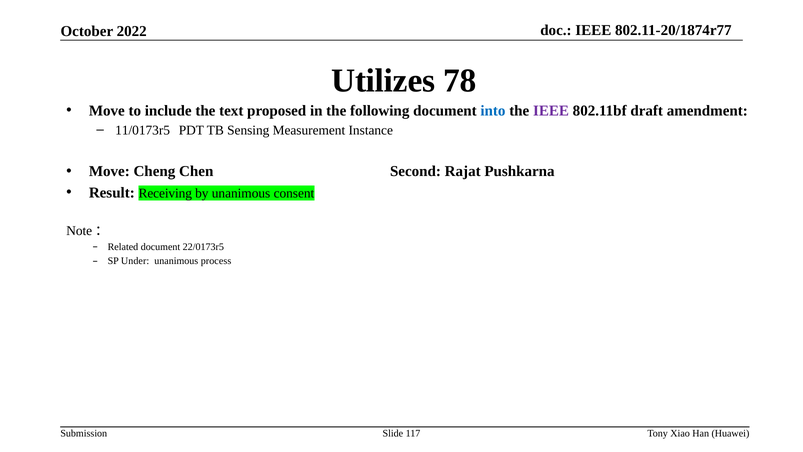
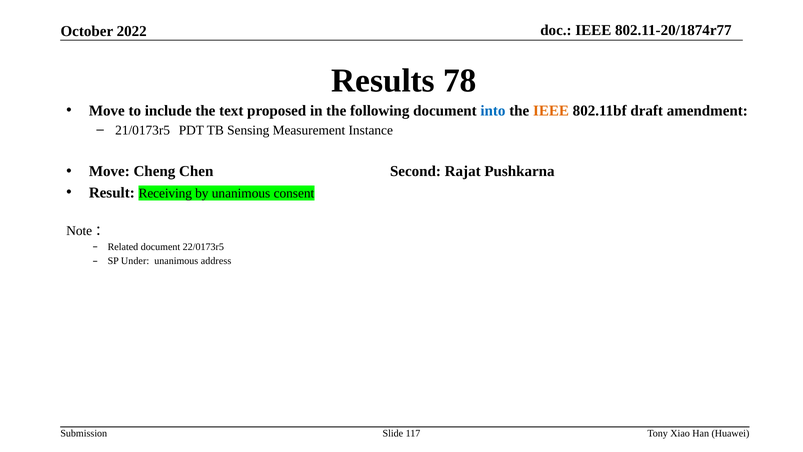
Utilizes: Utilizes -> Results
IEEE at (551, 110) colour: purple -> orange
11/0173r5: 11/0173r5 -> 21/0173r5
process: process -> address
